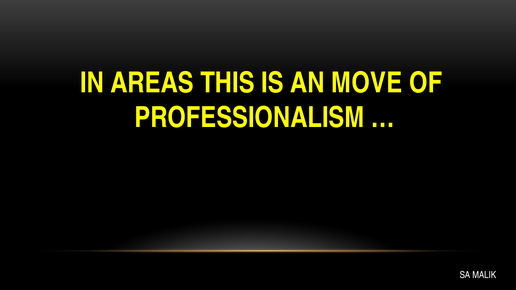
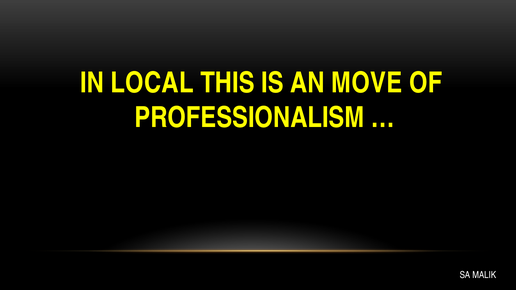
AREAS: AREAS -> LOCAL
